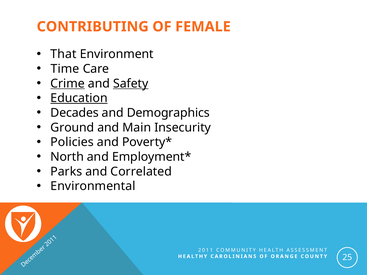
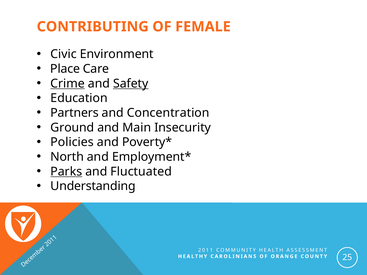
That: That -> Civic
Time: Time -> Place
Education underline: present -> none
Decades: Decades -> Partners
Demographics: Demographics -> Concentration
Parks underline: none -> present
Correlated: Correlated -> Fluctuated
Environmental: Environmental -> Understanding
